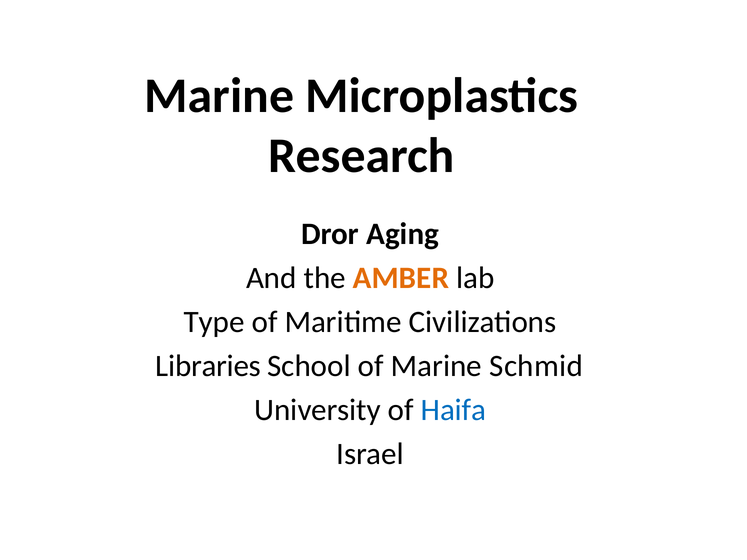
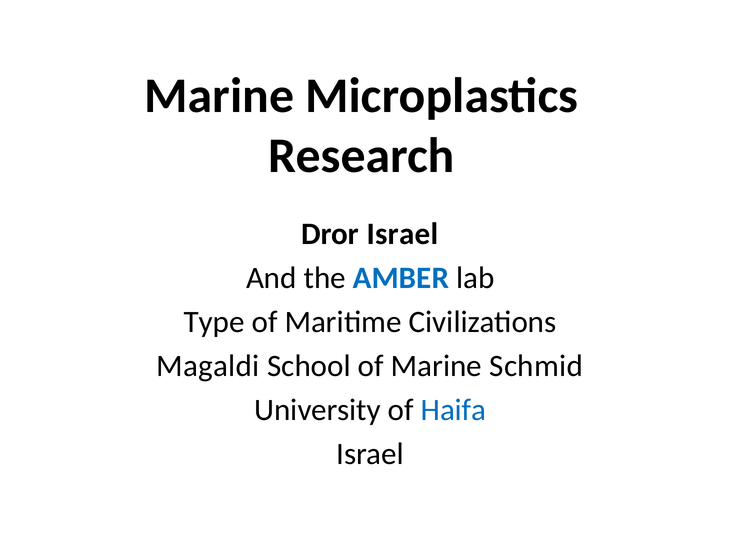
Dror Aging: Aging -> Israel
AMBER colour: orange -> blue
Libraries: Libraries -> Magaldi
